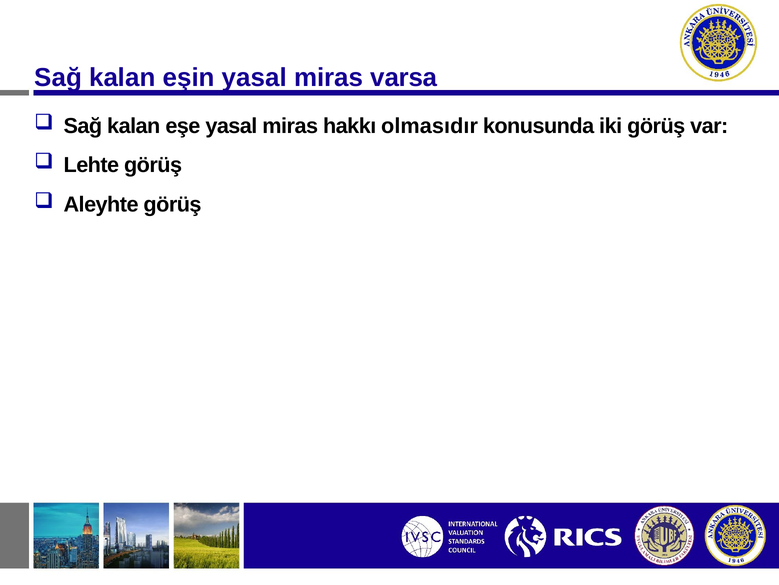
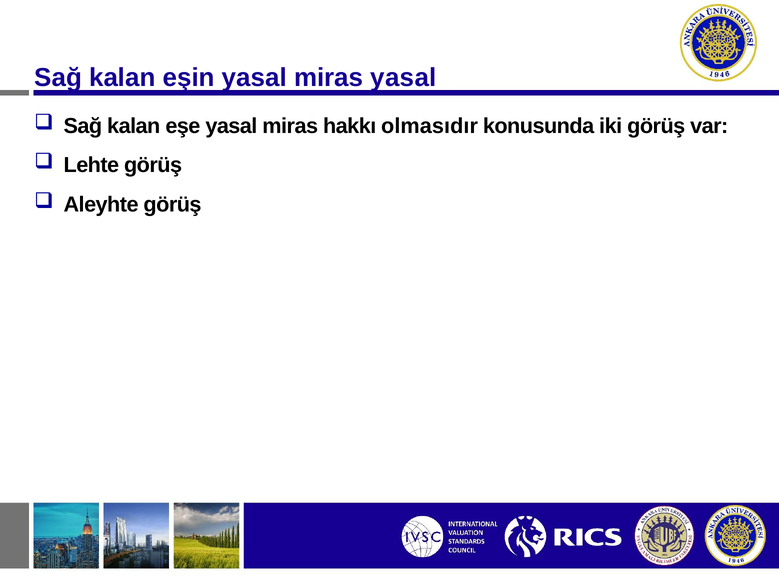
miras varsa: varsa -> yasal
